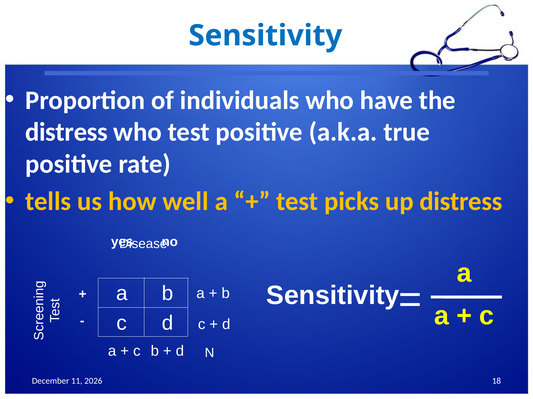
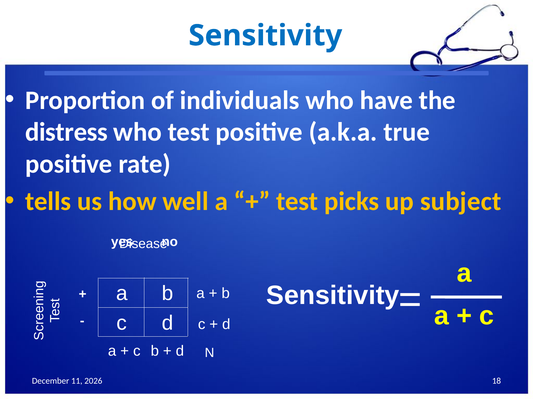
up distress: distress -> subject
